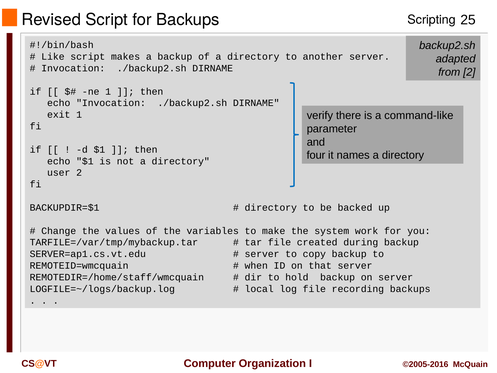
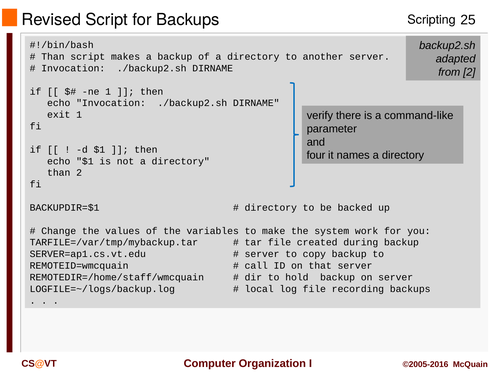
Like at (53, 57): Like -> Than
user at (59, 173): user -> than
when: when -> call
